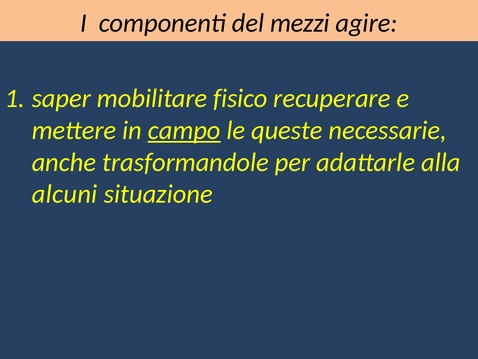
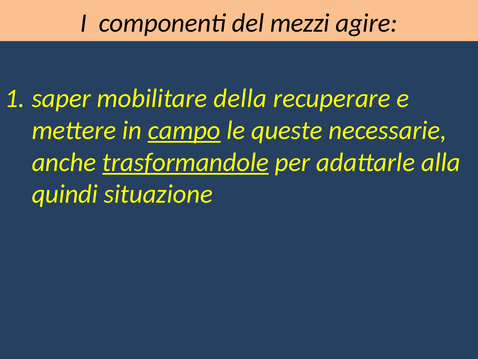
fisico: fisico -> della
trasformandole underline: none -> present
alcuni: alcuni -> quindi
